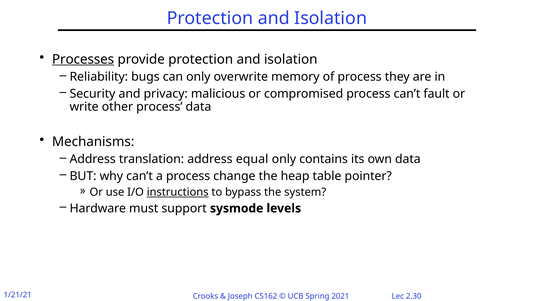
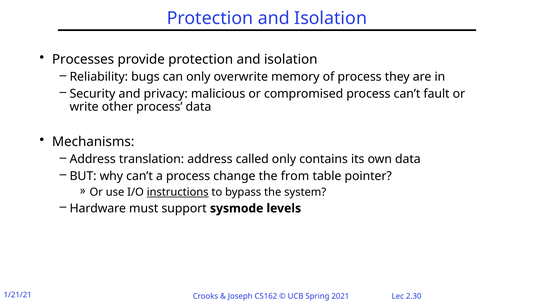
Processes underline: present -> none
equal: equal -> called
heap: heap -> from
